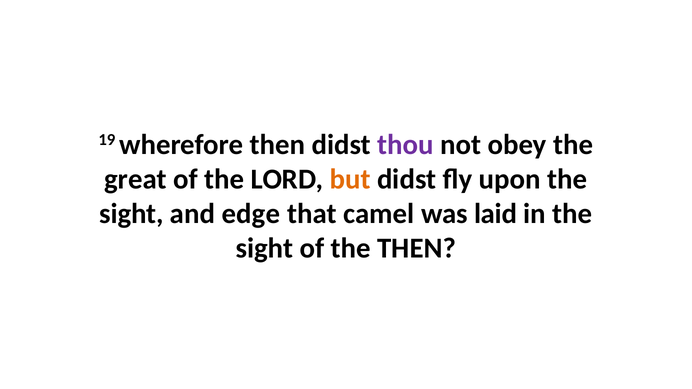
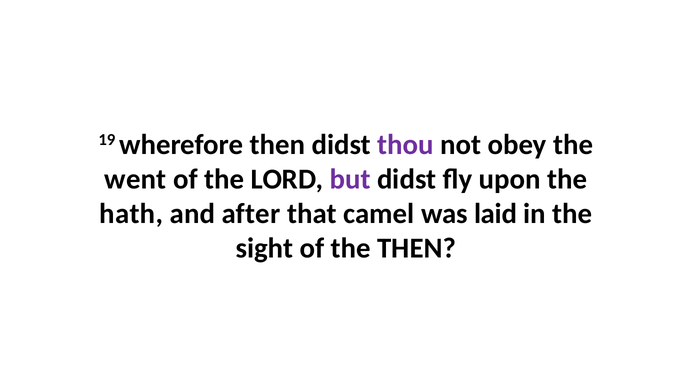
great: great -> went
but colour: orange -> purple
sight at (131, 214): sight -> hath
edge: edge -> after
